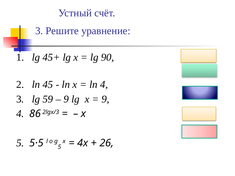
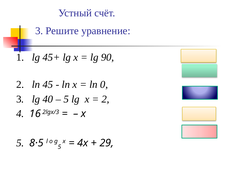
ln 4: 4 -> 0
59: 59 -> 40
9 at (66, 99): 9 -> 5
9 at (106, 99): 9 -> 2
86: 86 -> 16
5·5: 5·5 -> 8·5
26: 26 -> 29
